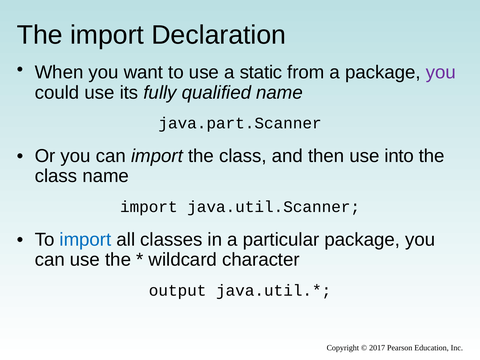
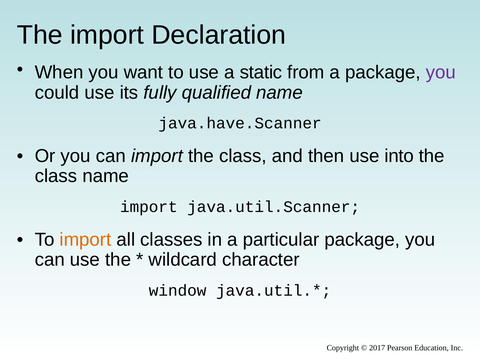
java.part.Scanner: java.part.Scanner -> java.have.Scanner
import at (85, 240) colour: blue -> orange
output: output -> window
